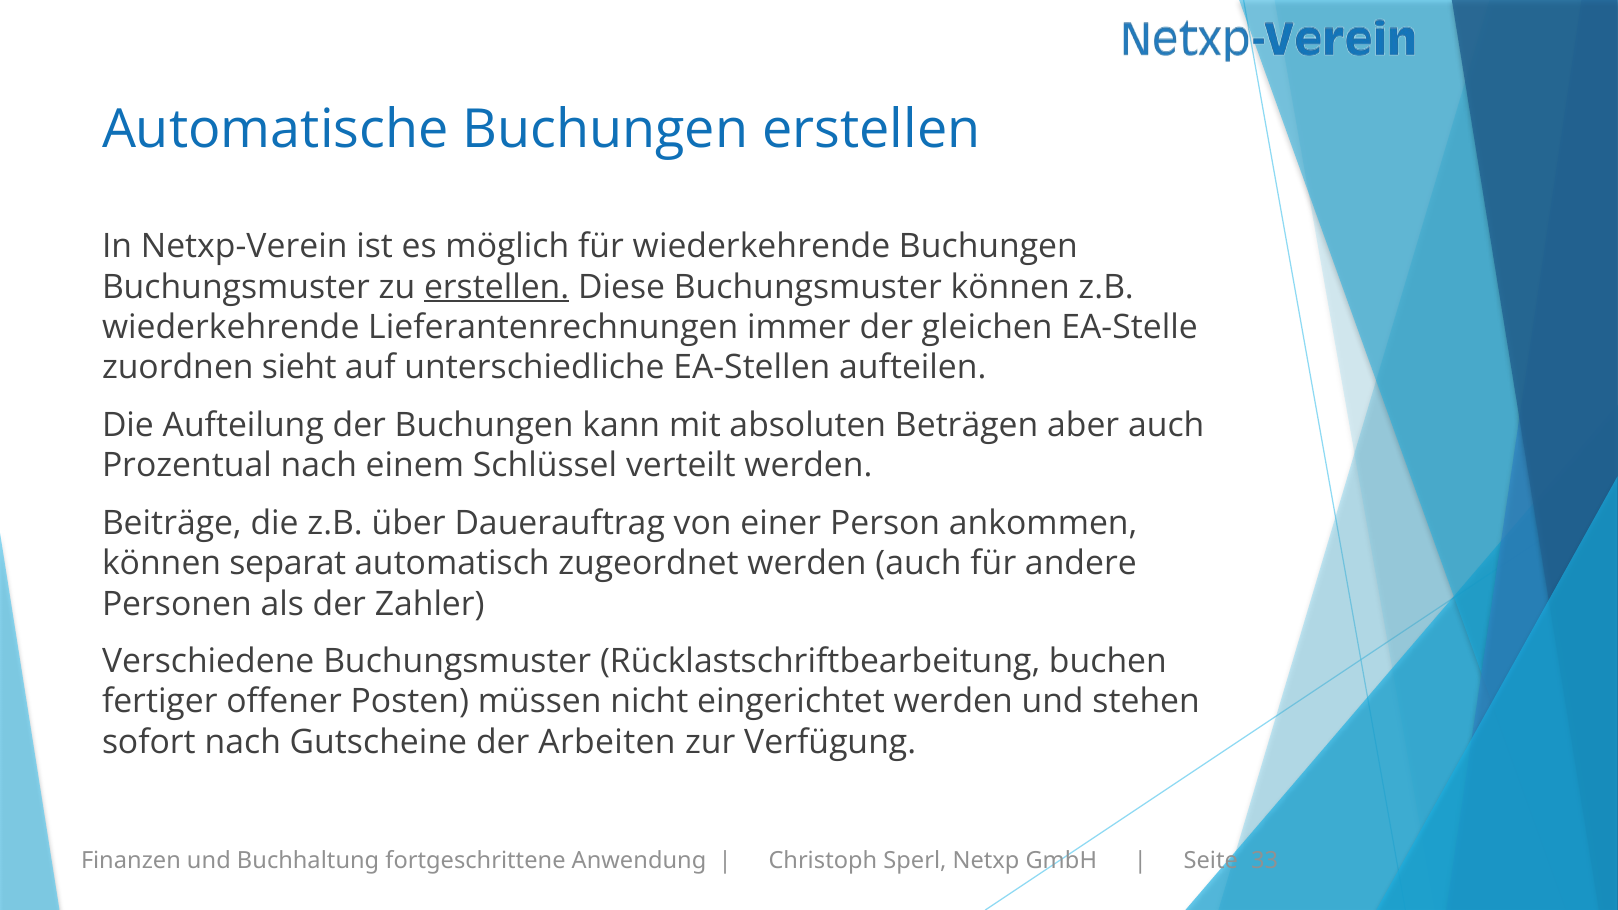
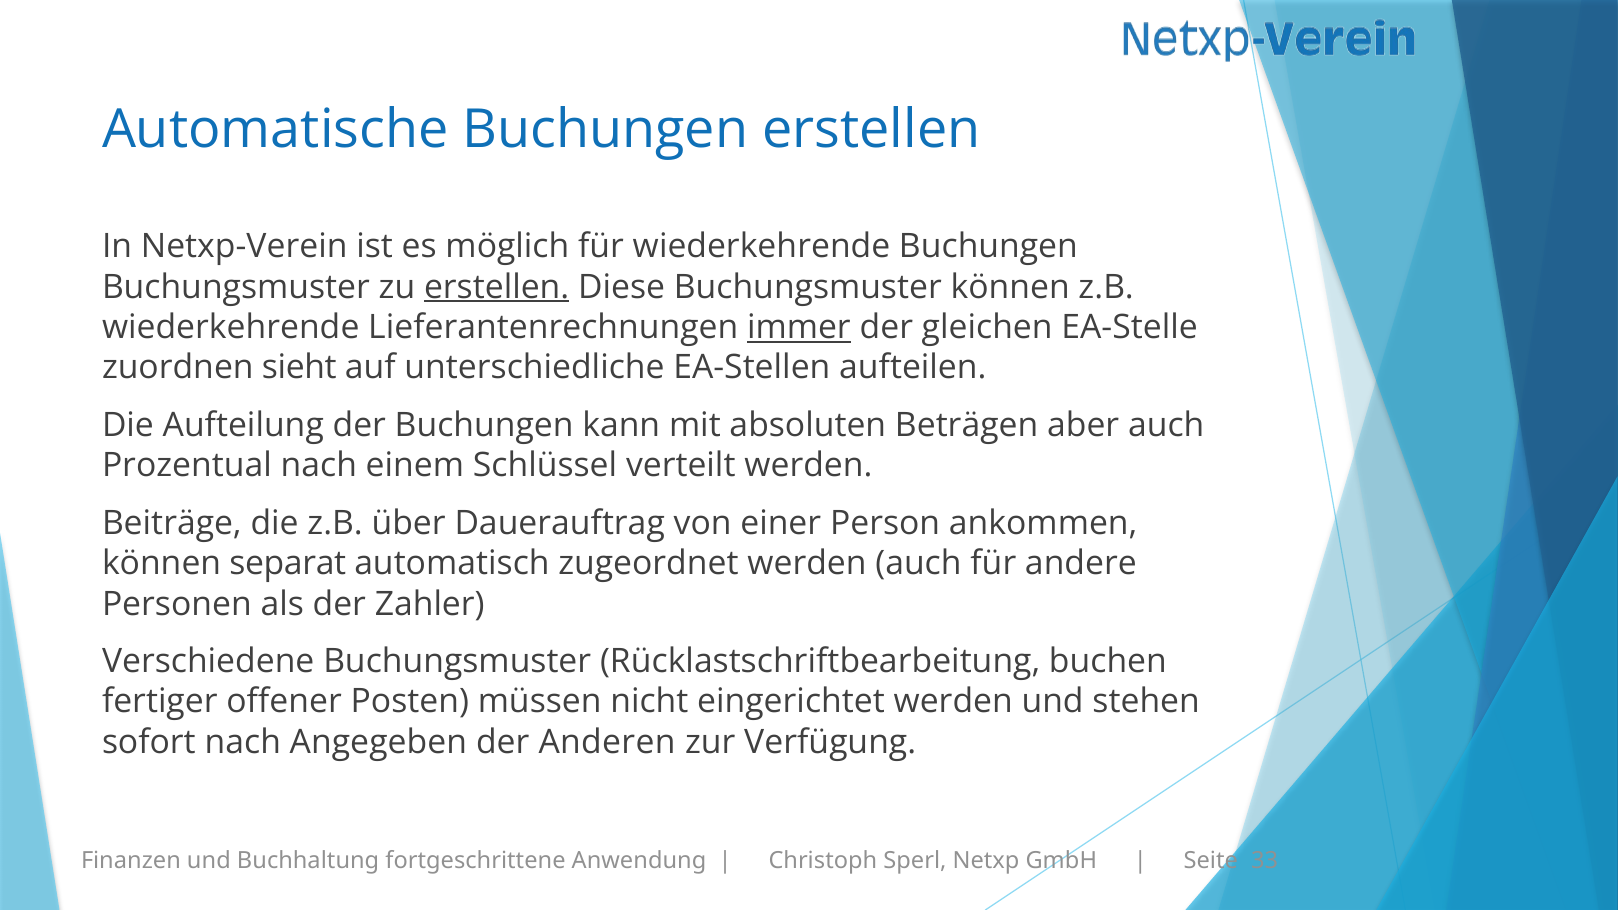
immer underline: none -> present
Gutscheine: Gutscheine -> Angegeben
Arbeiten: Arbeiten -> Anderen
